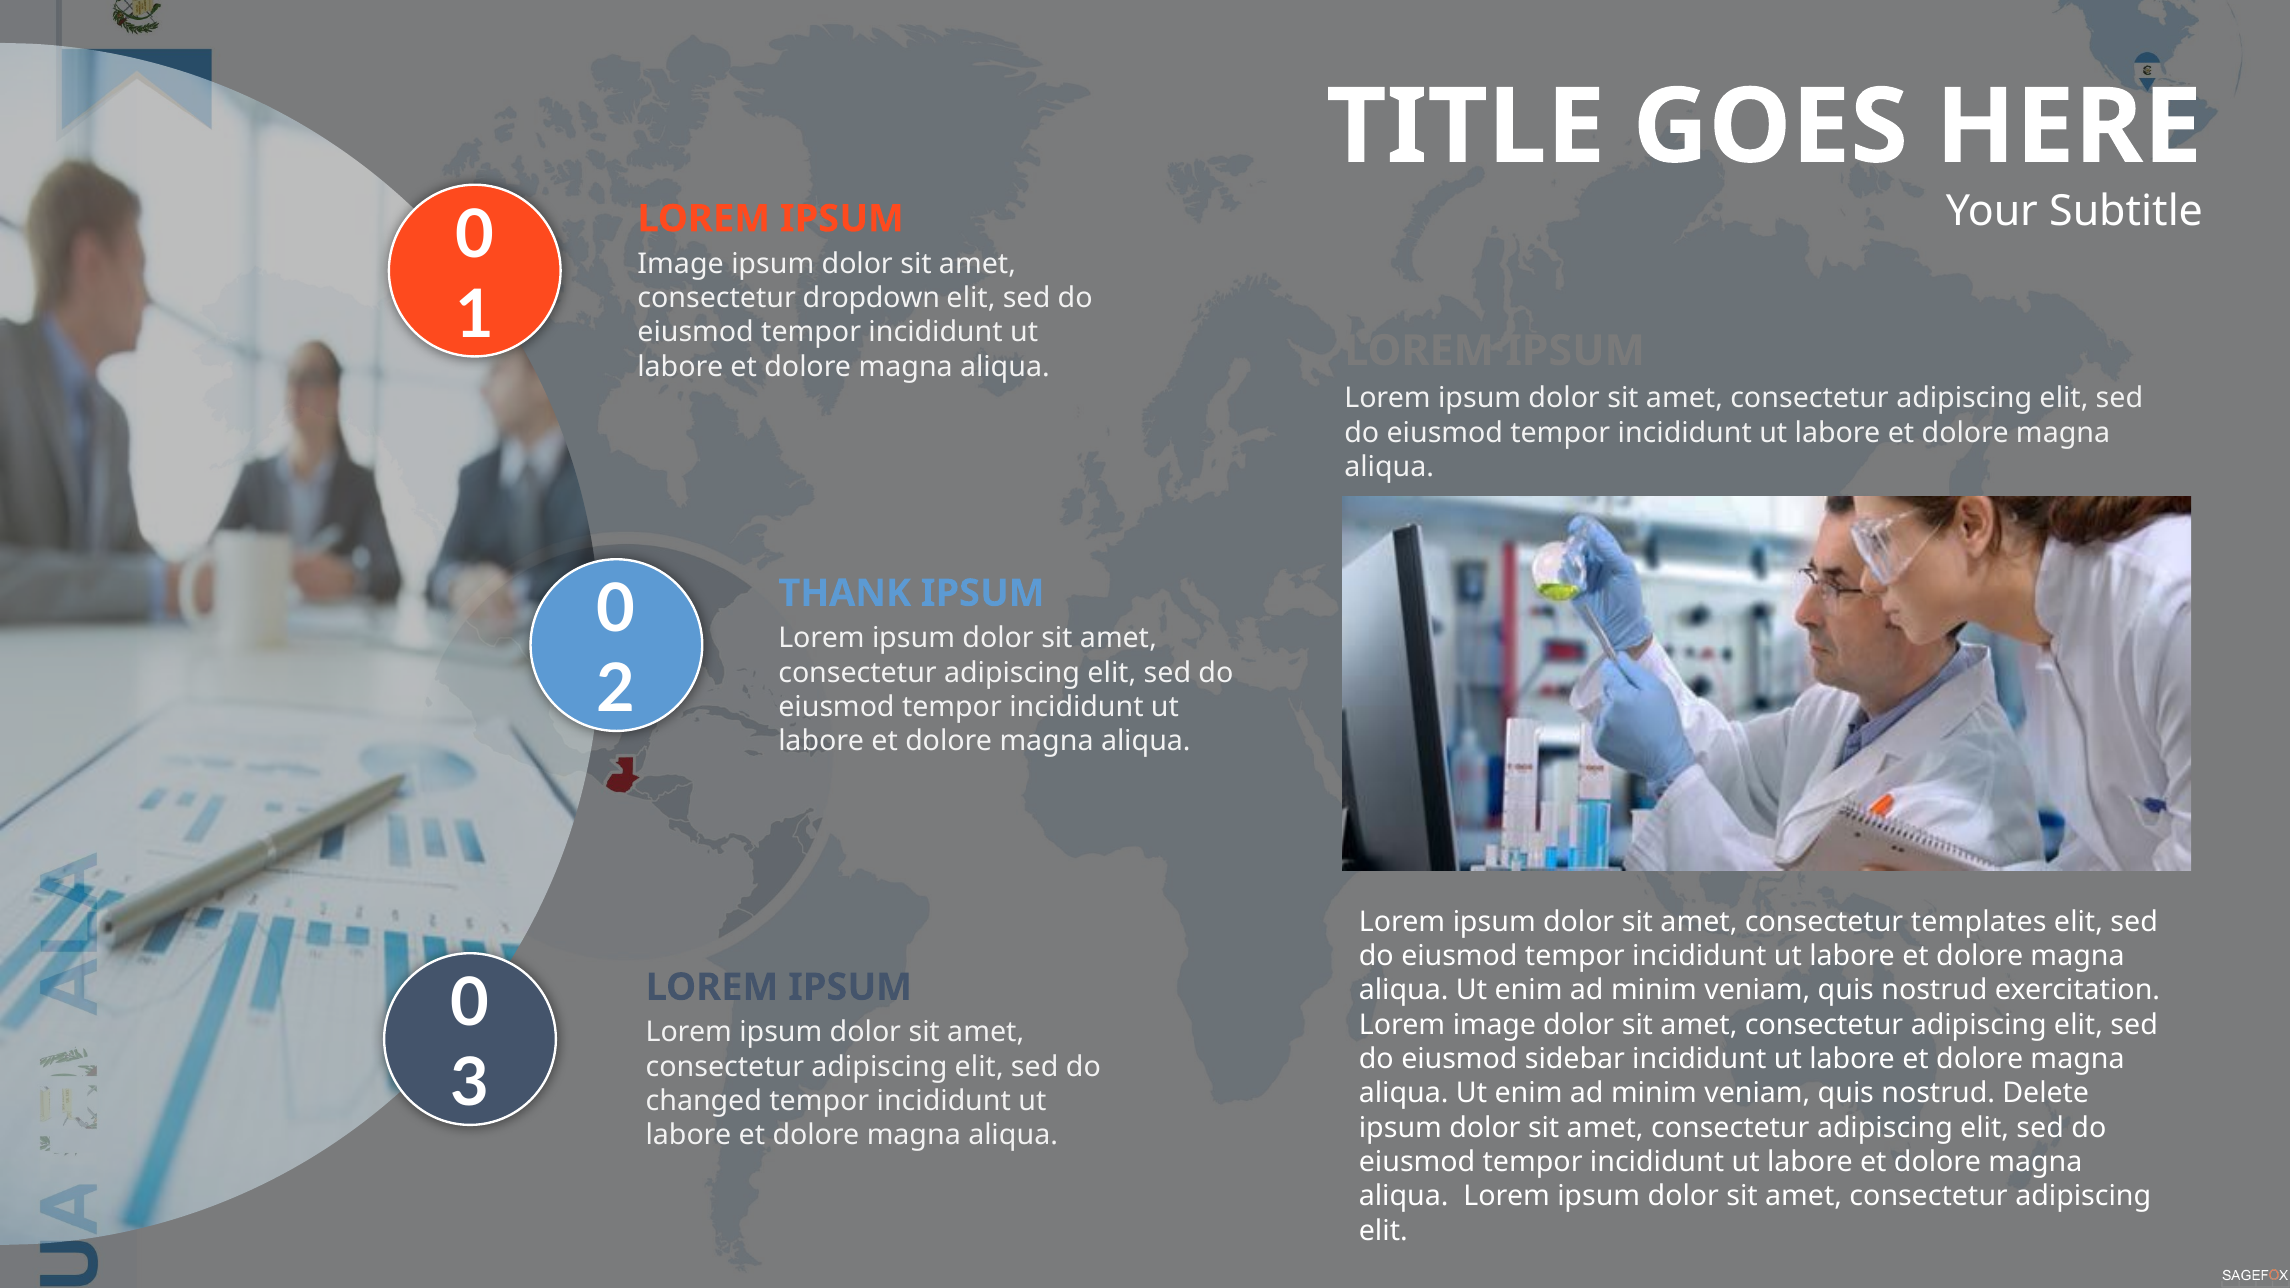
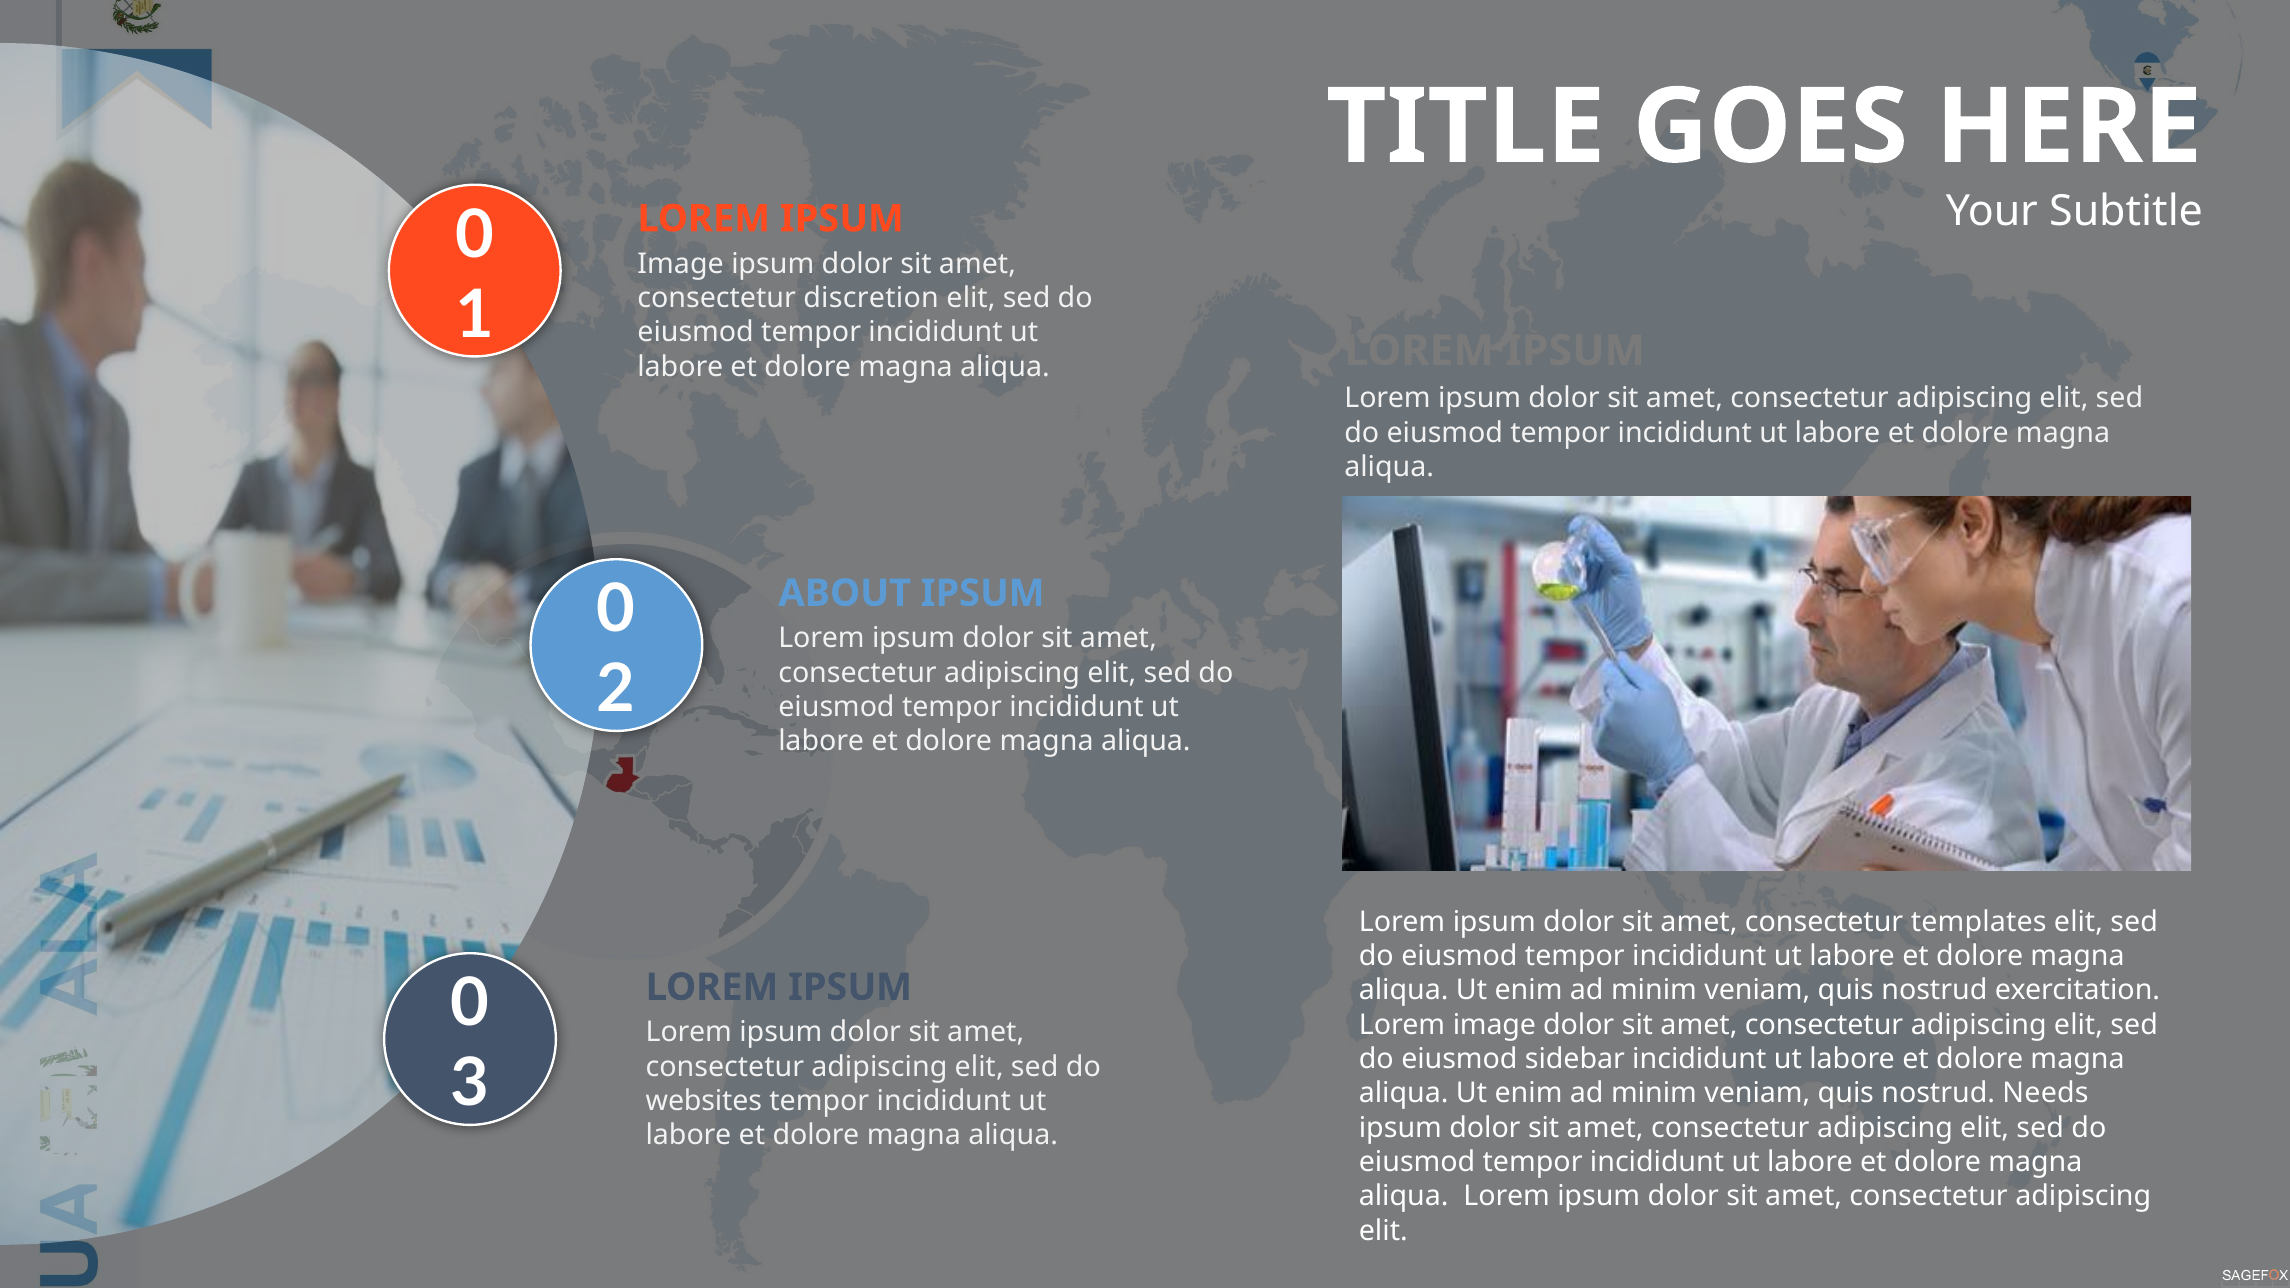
dropdown: dropdown -> discretion
THANK: THANK -> ABOUT
Delete: Delete -> Needs
changed: changed -> websites
